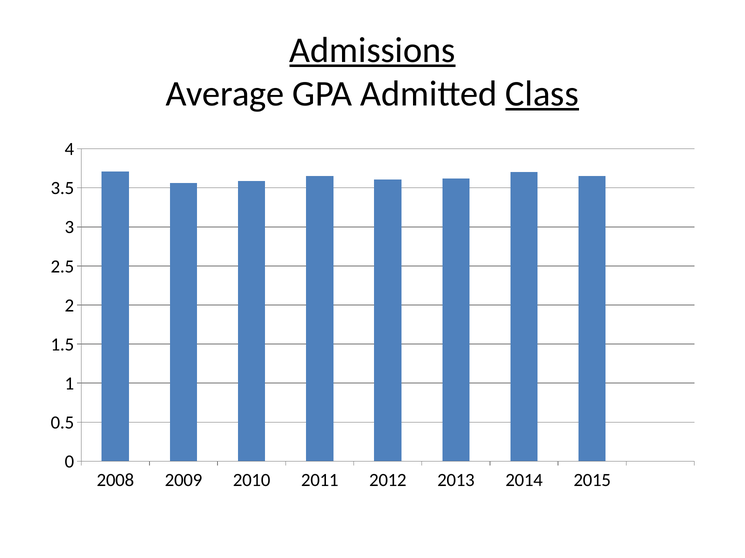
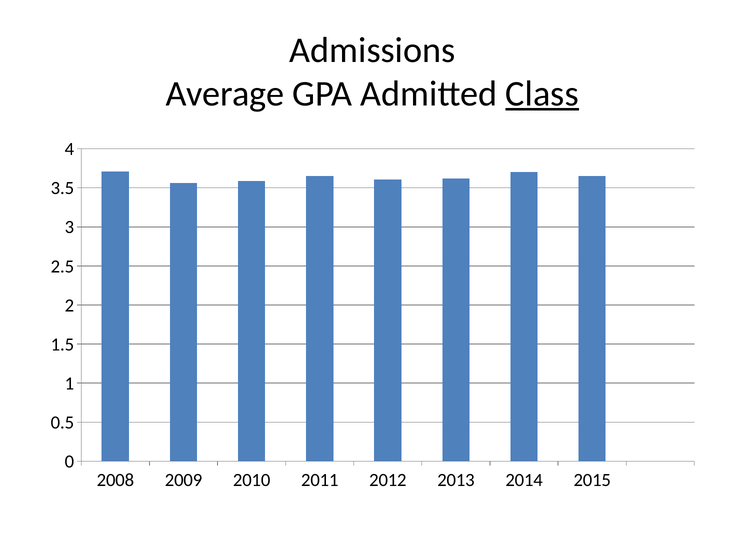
Admissions underline: present -> none
